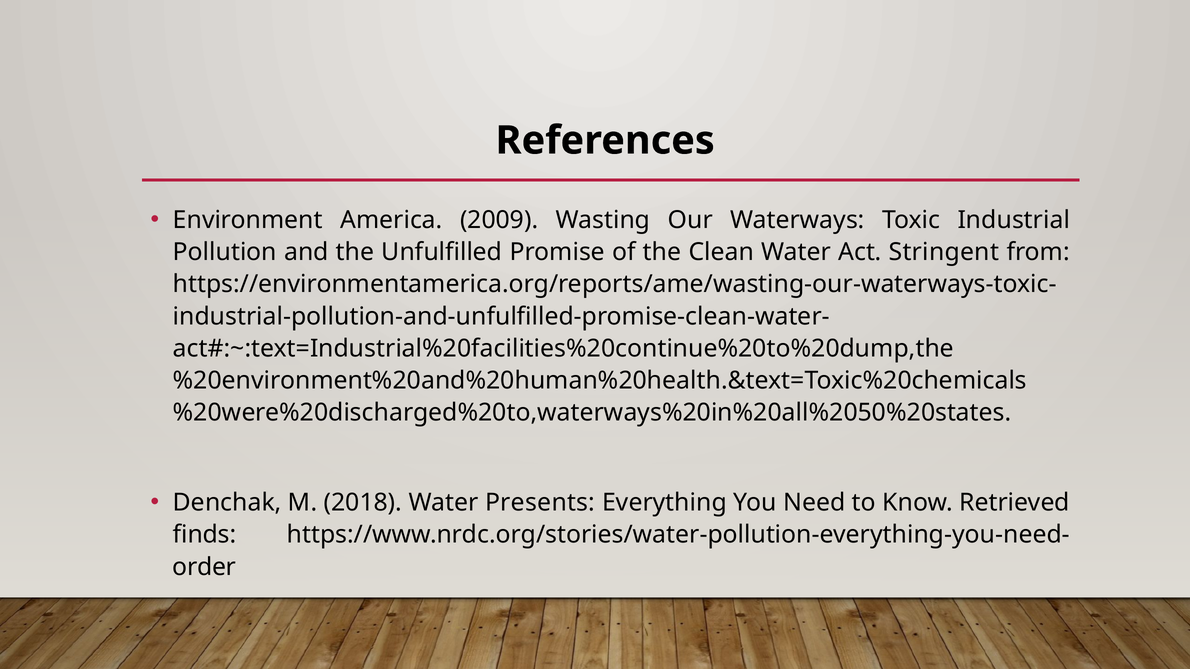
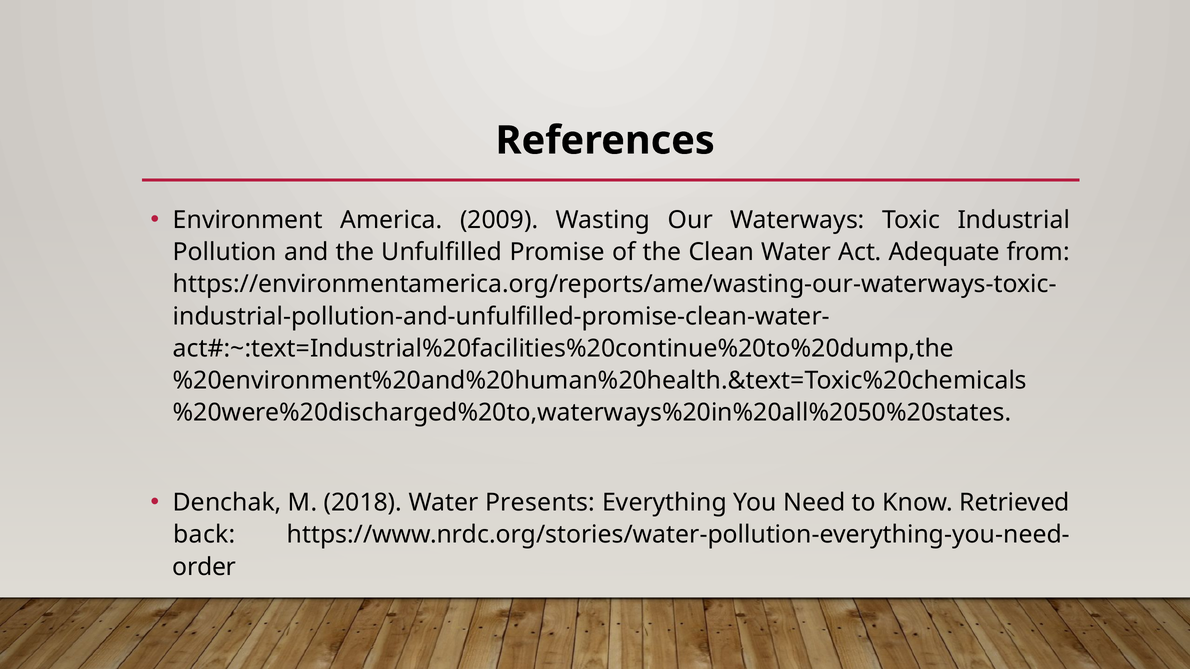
Stringent: Stringent -> Adequate
finds: finds -> back
